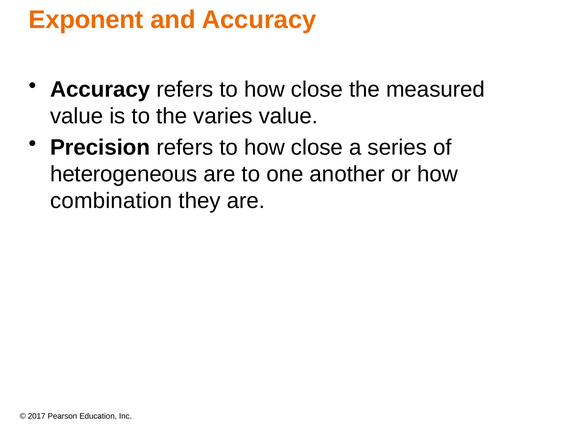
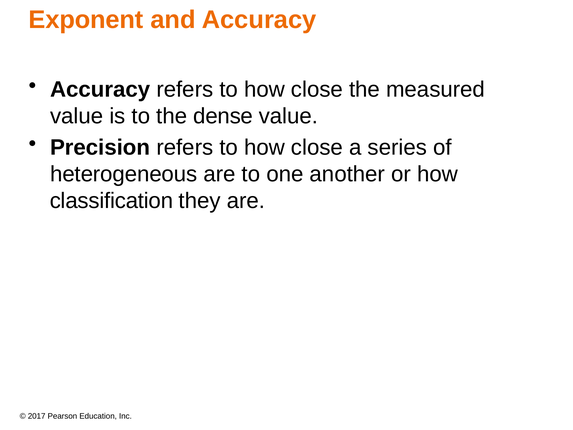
varies: varies -> dense
combination: combination -> classification
